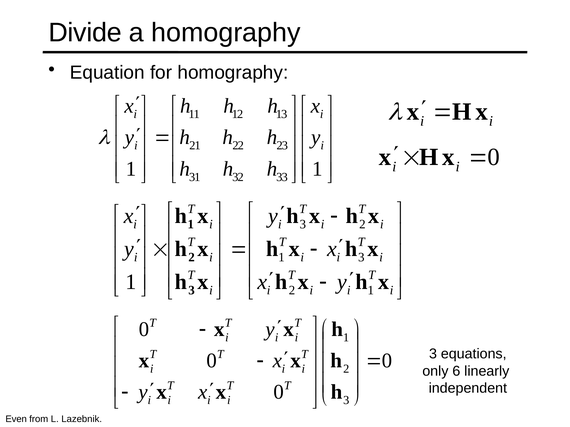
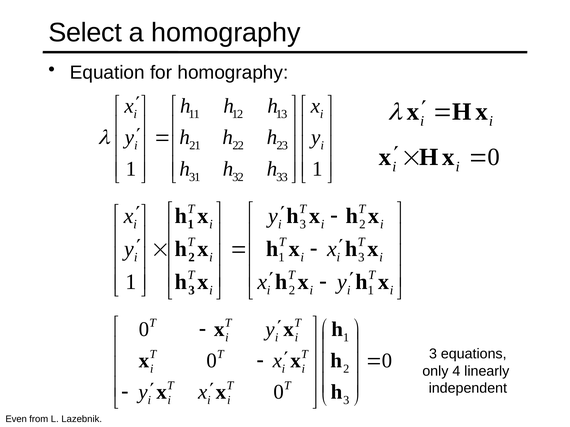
Divide: Divide -> Select
6: 6 -> 4
